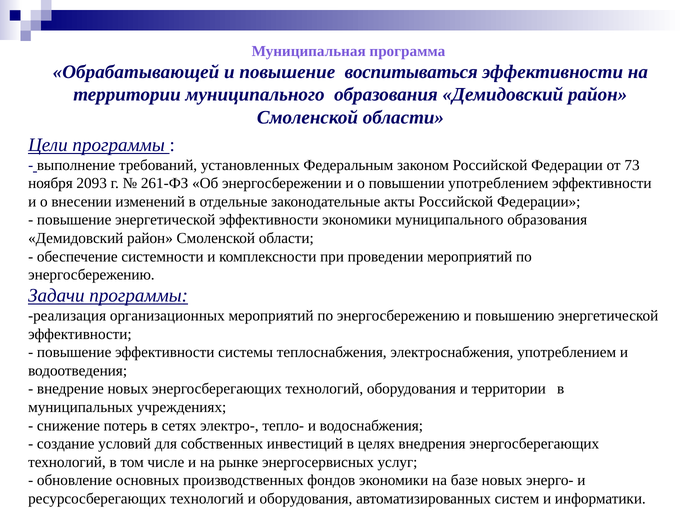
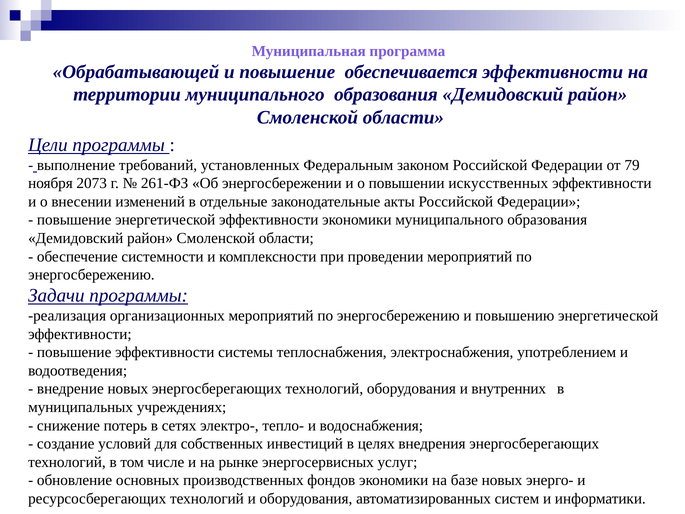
воспитываться: воспитываться -> обеспечивается
73: 73 -> 79
2093: 2093 -> 2073
повышении употреблением: употреблением -> искусственных
и территории: территории -> внутренних
